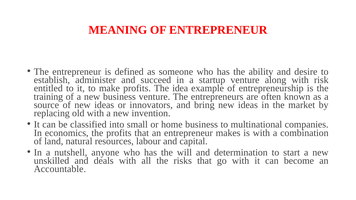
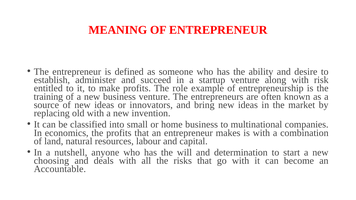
idea: idea -> role
unskilled: unskilled -> choosing
